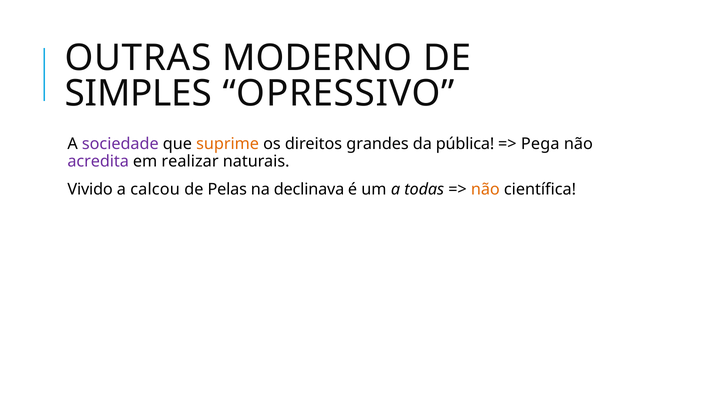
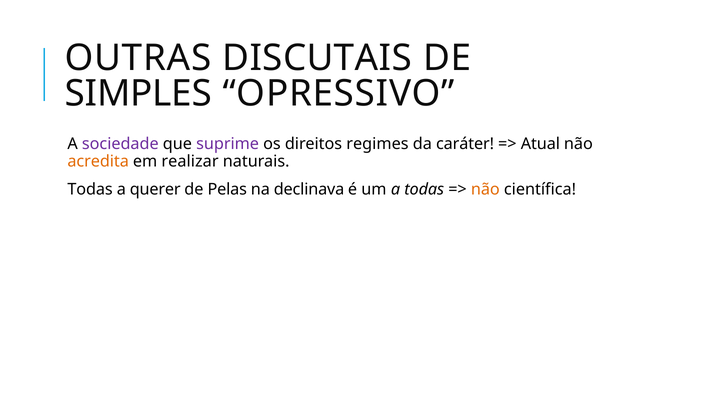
MODERNO: MODERNO -> DISCUTAIS
suprime colour: orange -> purple
grandes: grandes -> regimes
pública: pública -> caráter
Pega: Pega -> Atual
acredita colour: purple -> orange
Vivido at (90, 189): Vivido -> Todas
calcou: calcou -> querer
